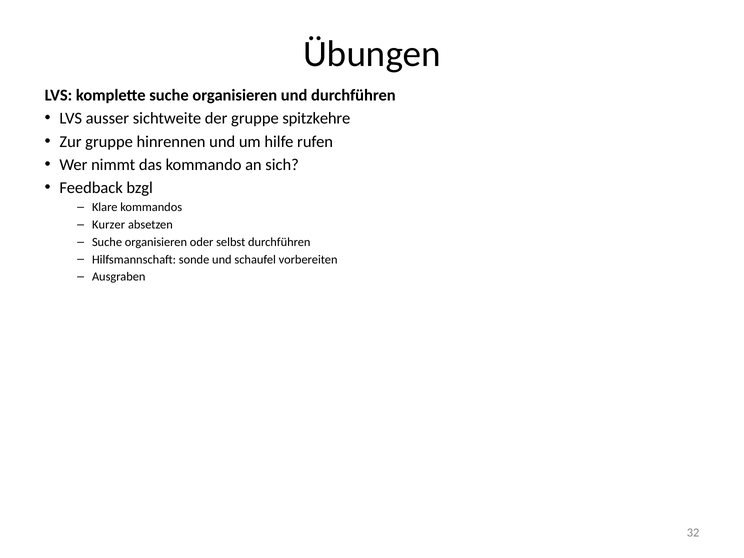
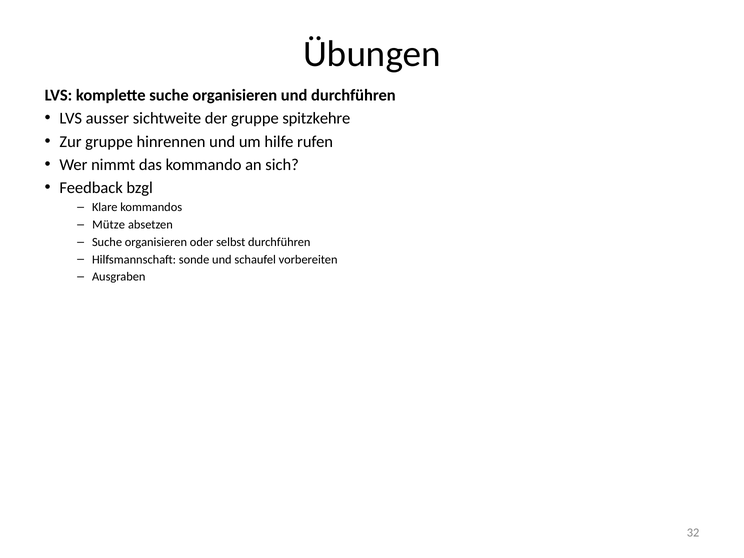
Kurzer: Kurzer -> Mütze
